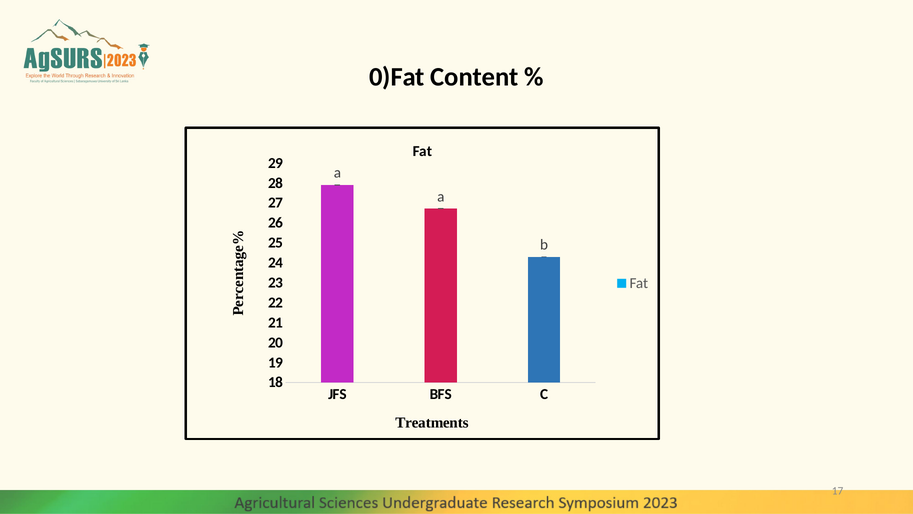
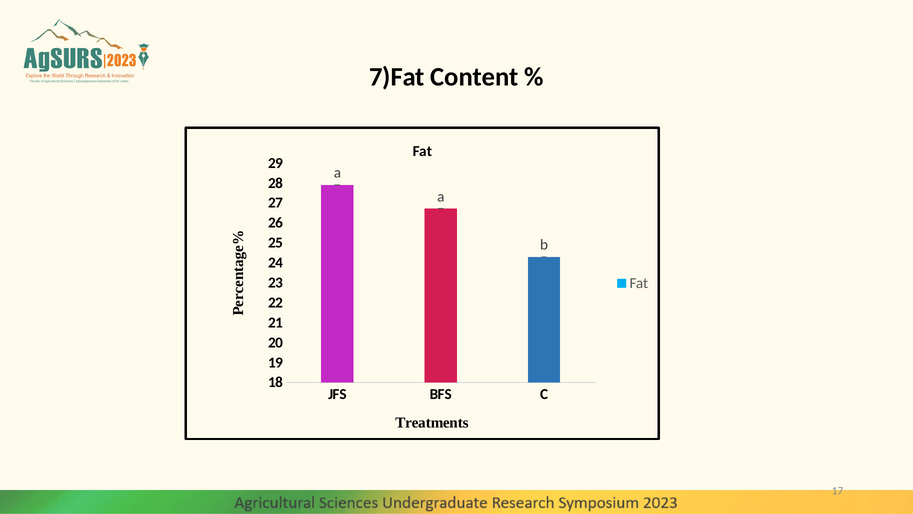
0)Fat: 0)Fat -> 7)Fat
